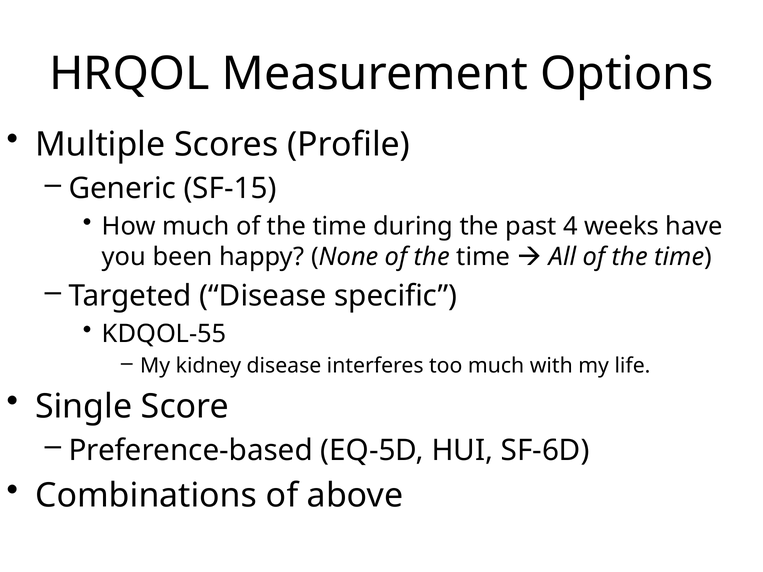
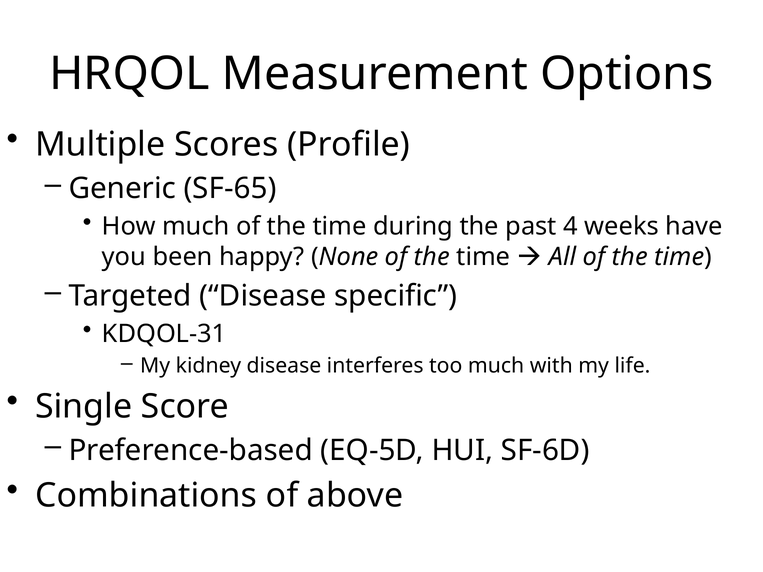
SF-15: SF-15 -> SF-65
KDQOL-55: KDQOL-55 -> KDQOL-31
